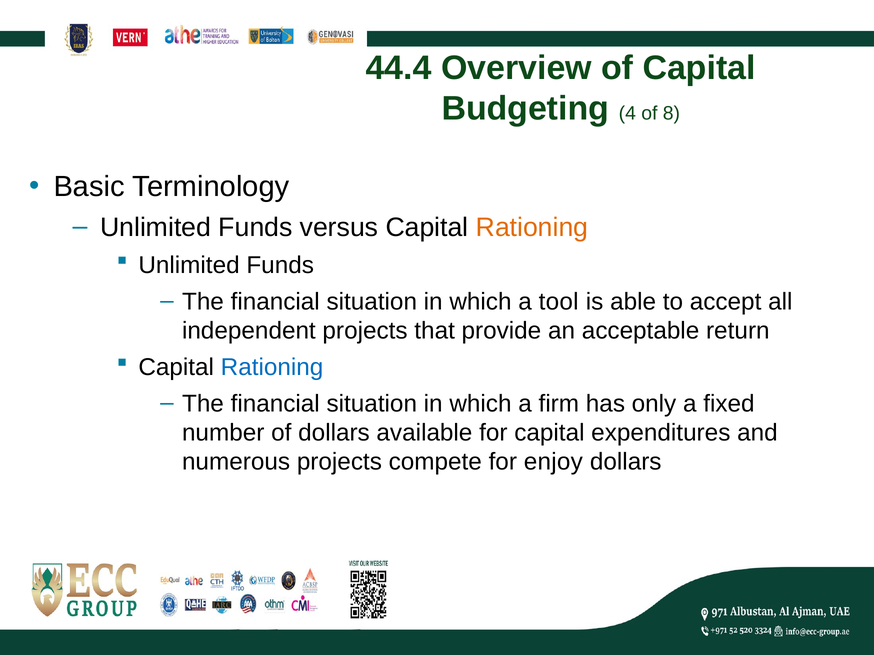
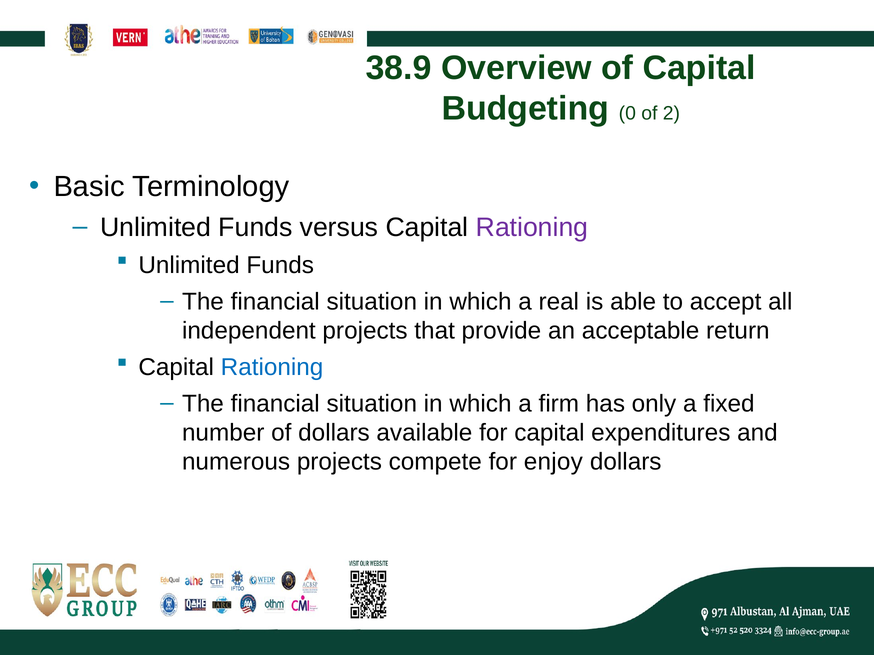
44.4: 44.4 -> 38.9
4: 4 -> 0
8: 8 -> 2
Rationing at (532, 228) colour: orange -> purple
tool: tool -> real
